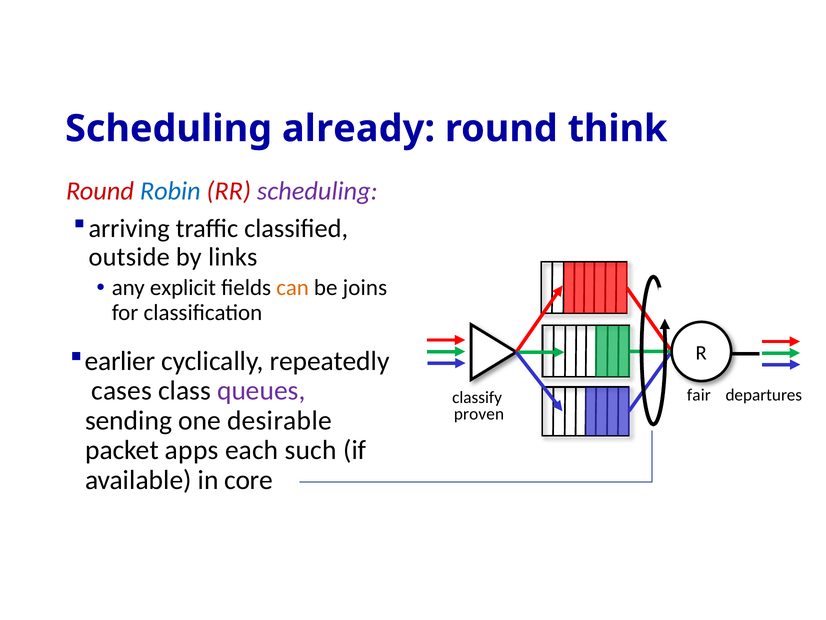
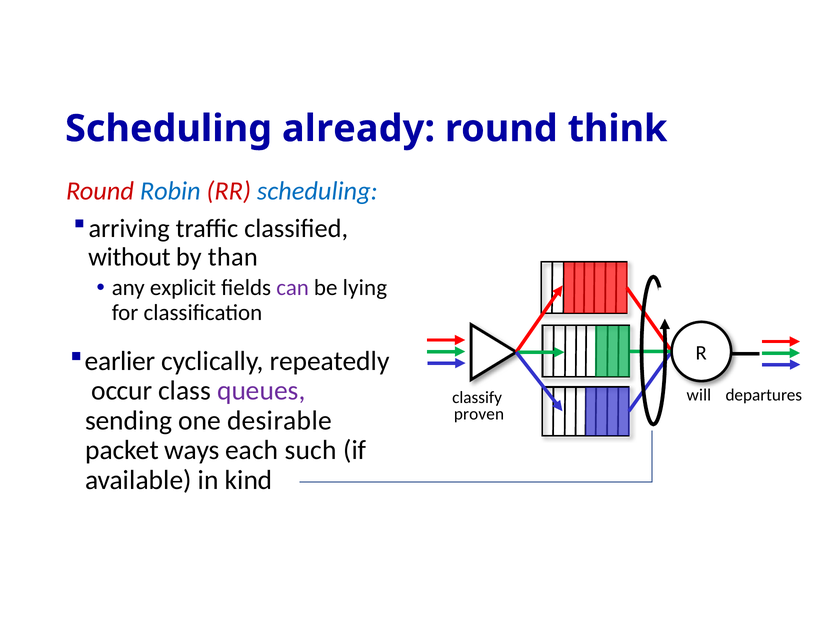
scheduling at (317, 191) colour: purple -> blue
outside: outside -> without
links: links -> than
can colour: orange -> purple
joins: joins -> lying
cases: cases -> occur
fair: fair -> will
apps: apps -> ways
core: core -> kind
